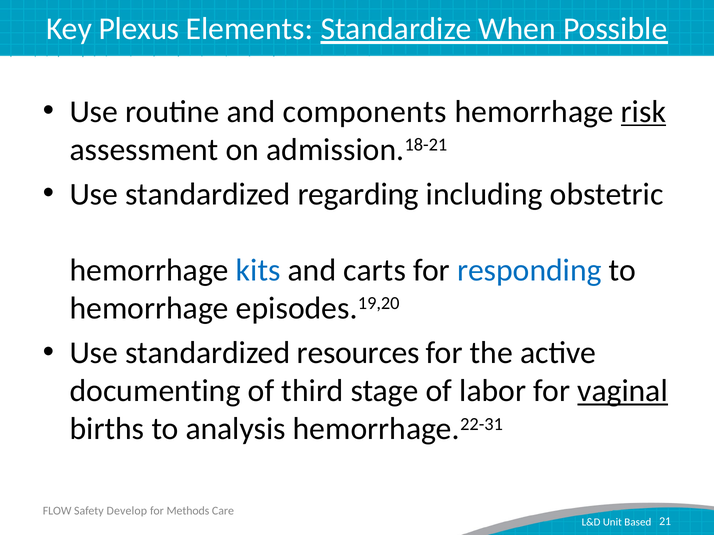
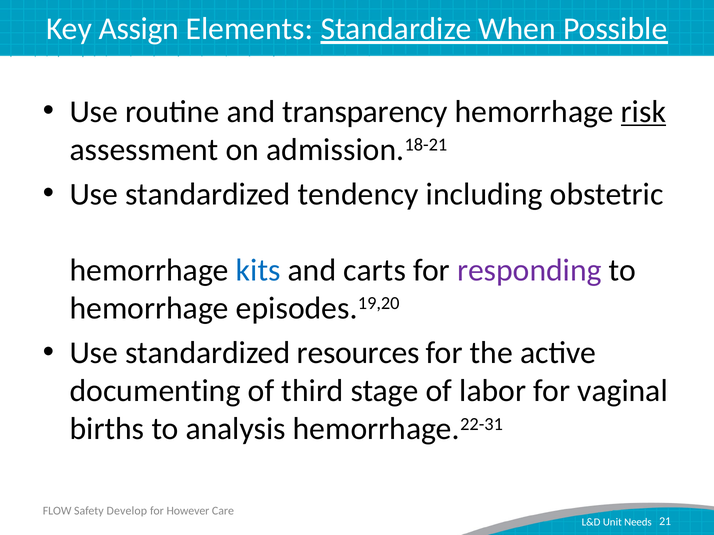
Plexus: Plexus -> Assign
components: components -> transparency
regarding: regarding -> tendency
responding colour: blue -> purple
vaginal underline: present -> none
Methods: Methods -> However
Based: Based -> Needs
